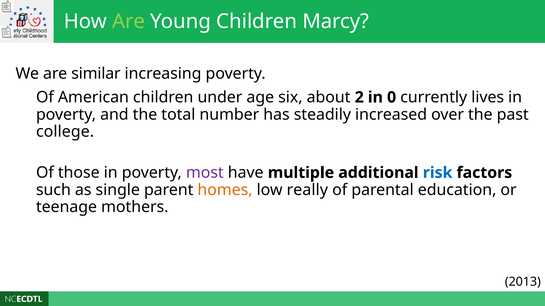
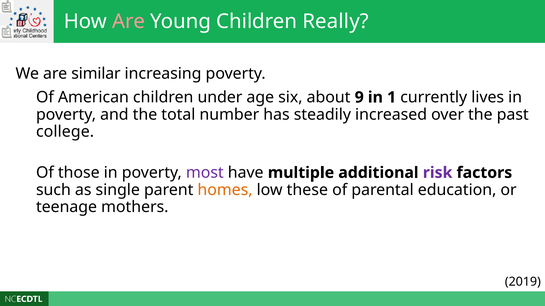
Are at (129, 21) colour: light green -> pink
Marcy: Marcy -> Really
2: 2 -> 9
0: 0 -> 1
risk colour: blue -> purple
really: really -> these
2013: 2013 -> 2019
